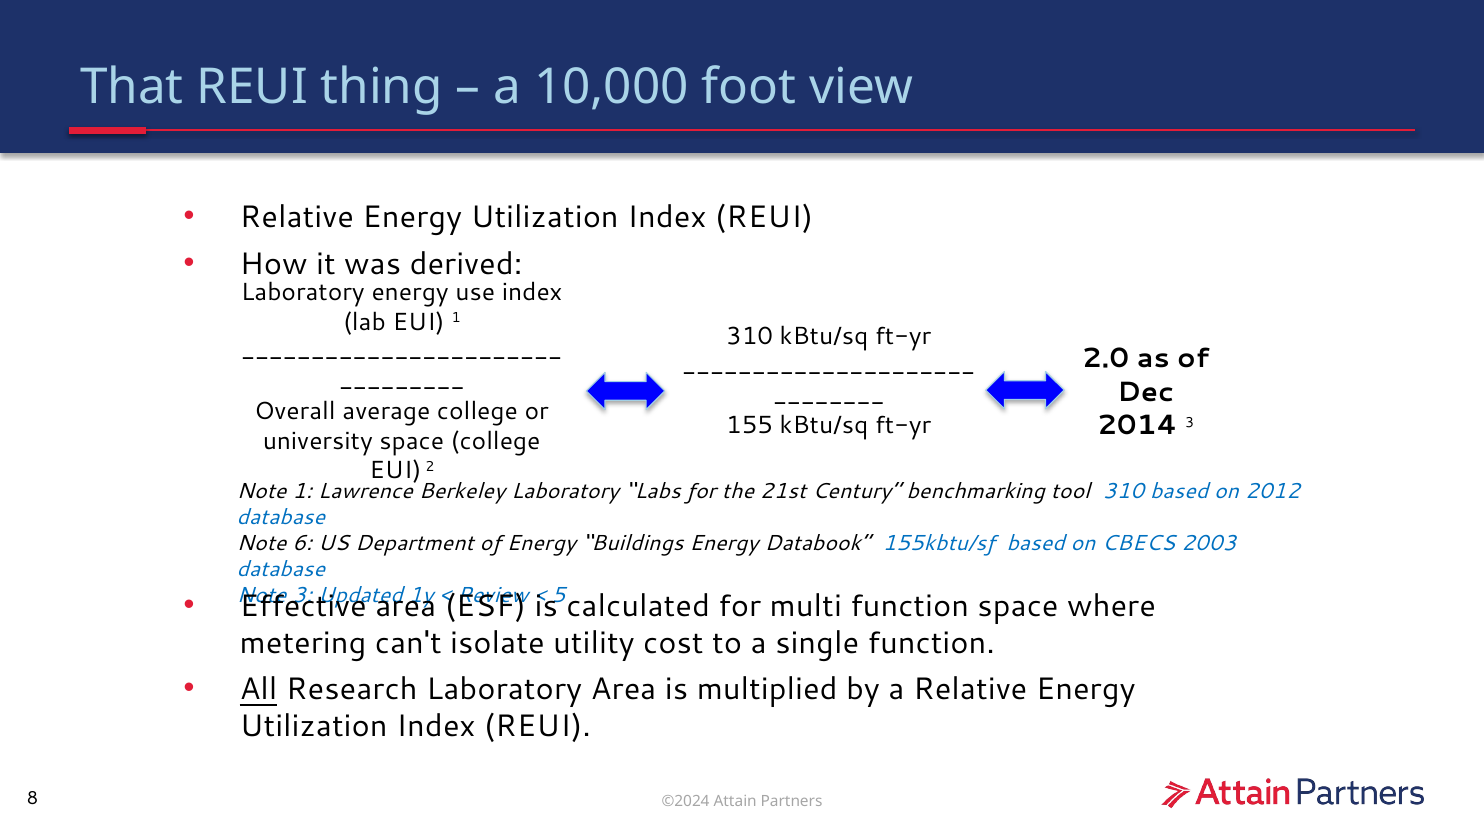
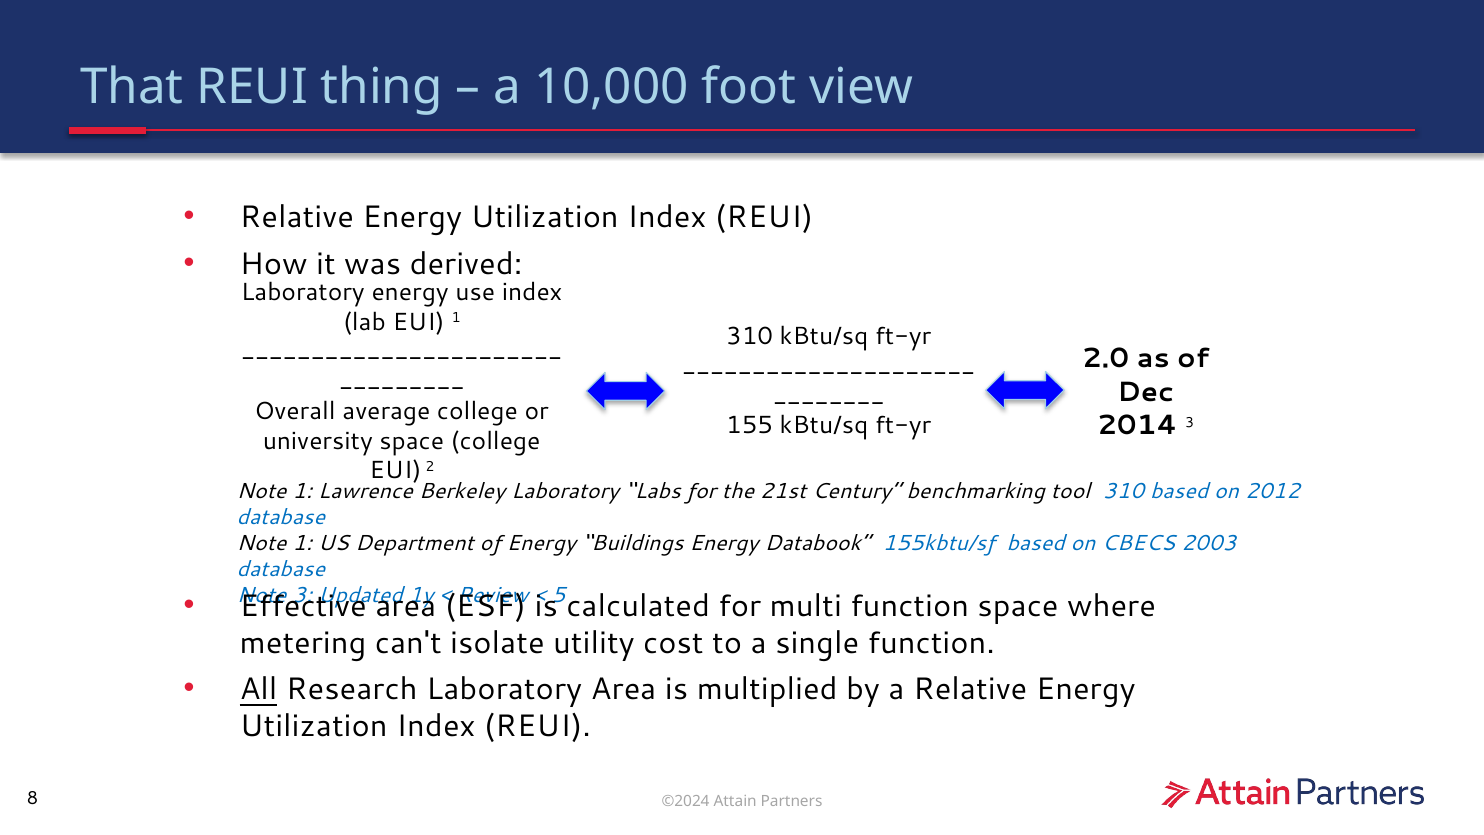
6 at (302, 544): 6 -> 1
